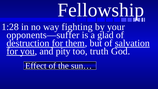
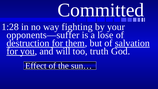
Fellowship: Fellowship -> Committed
glad: glad -> lose
pity: pity -> will
